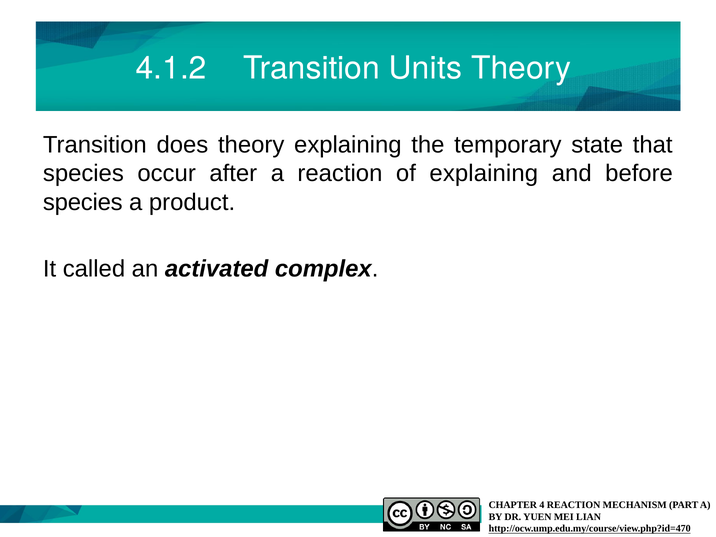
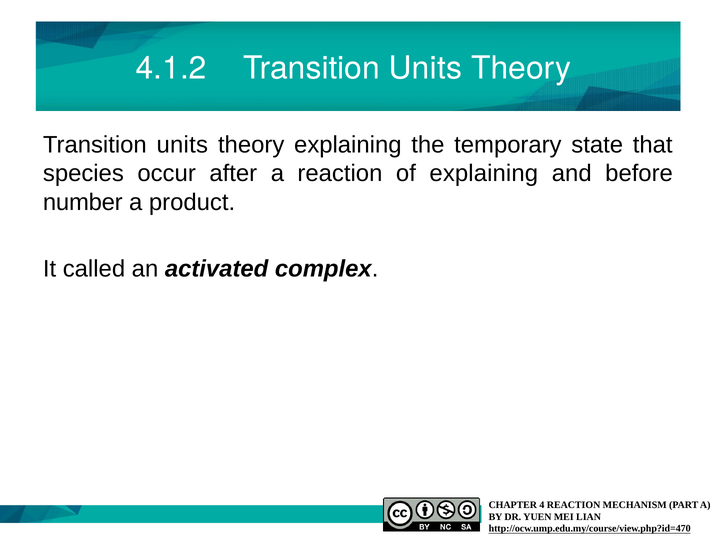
does at (182, 145): does -> units
species at (83, 202): species -> number
